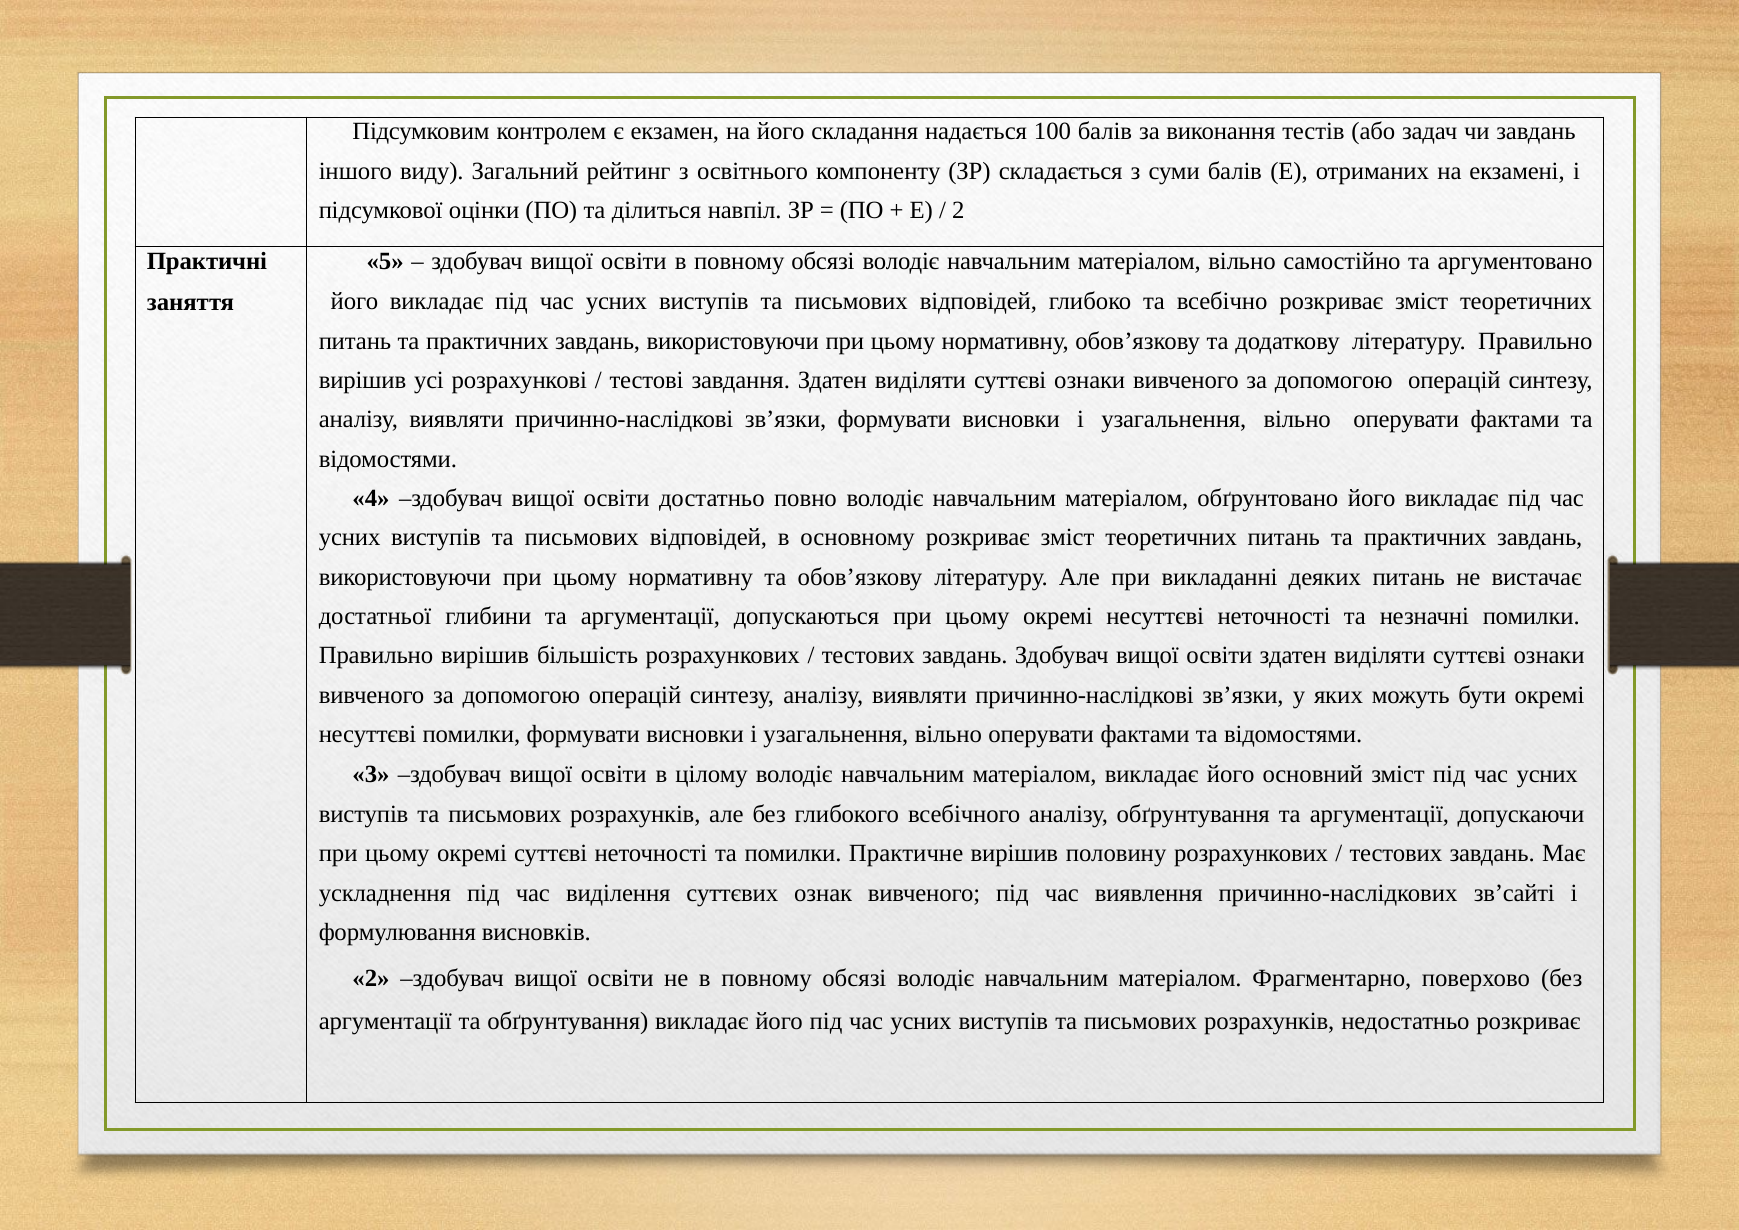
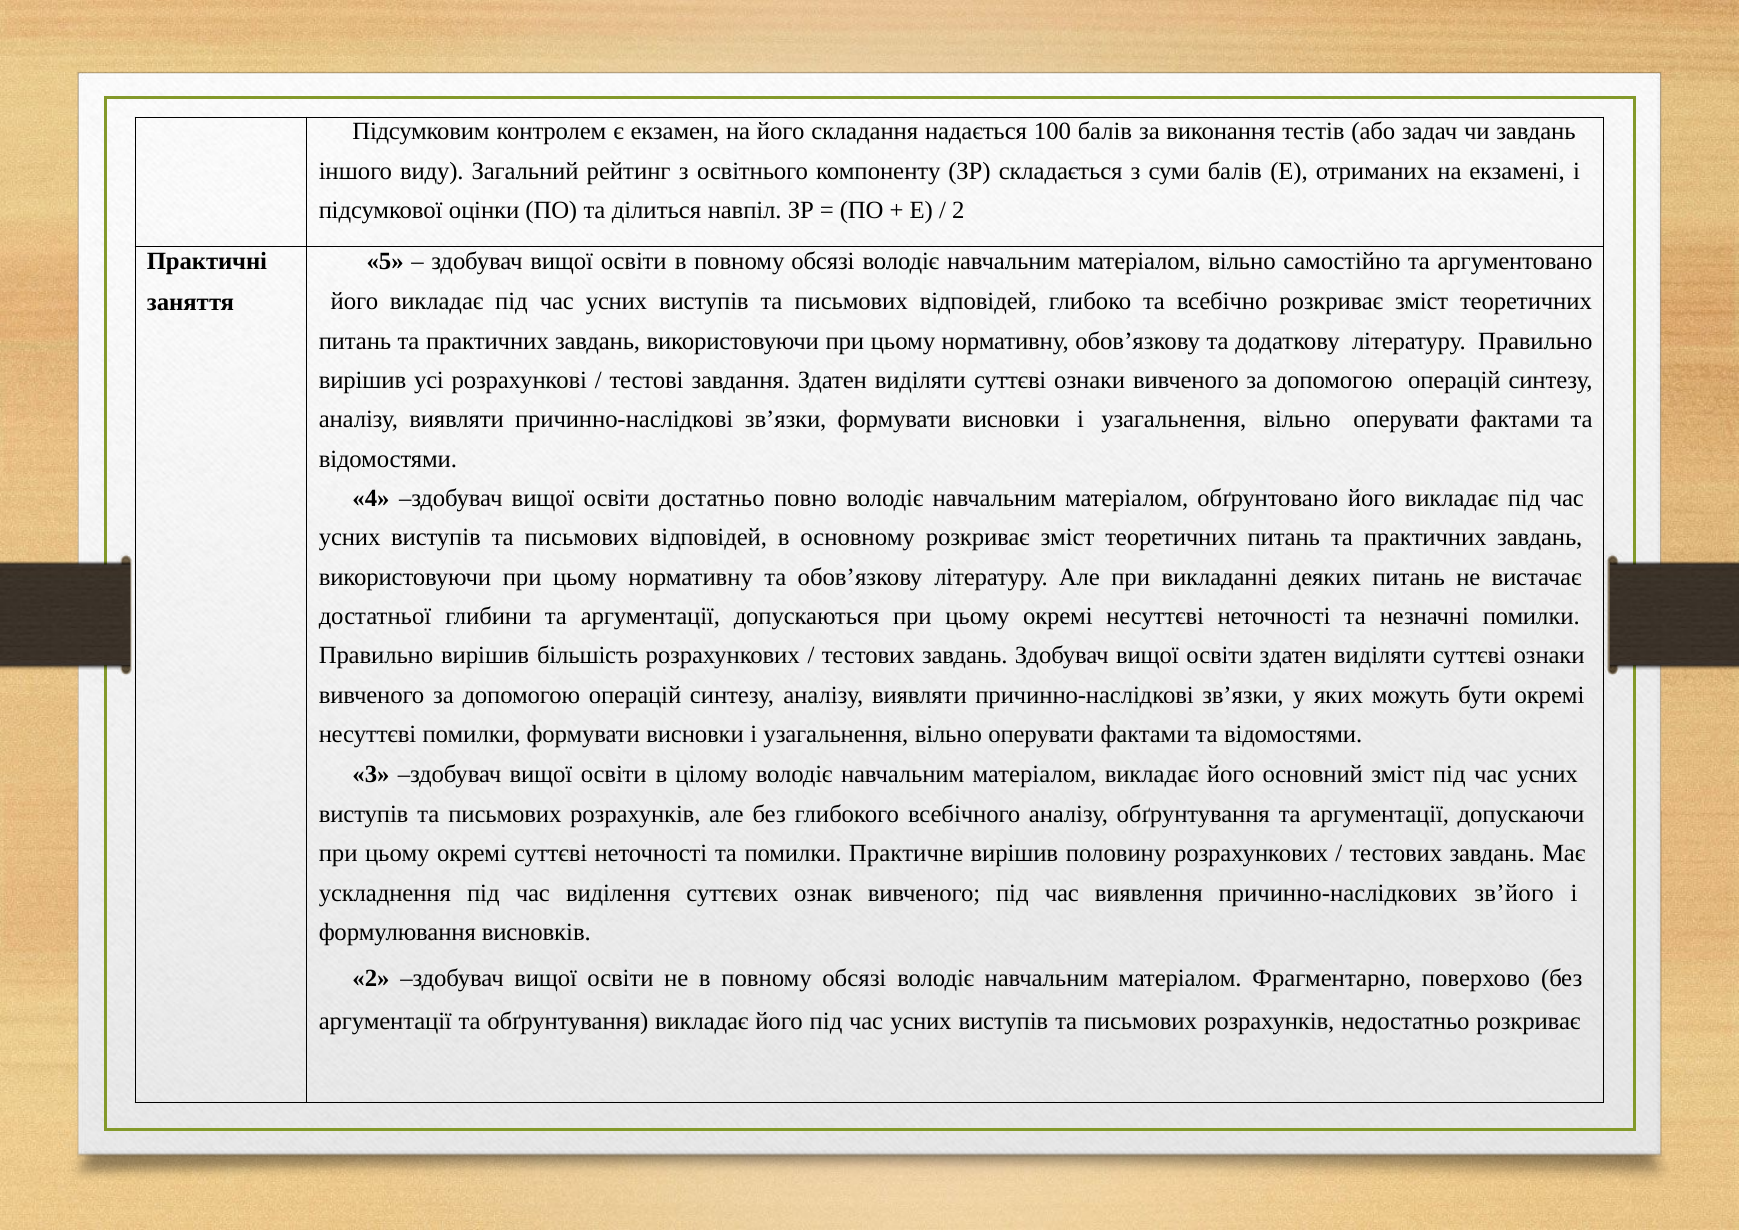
зв’сайті: зв’сайті -> зв’його
